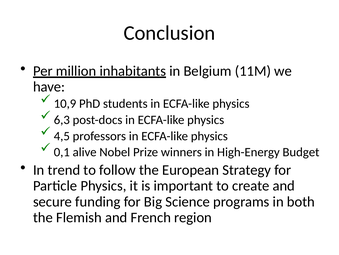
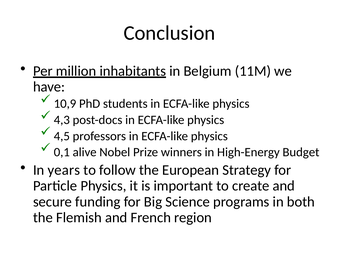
6,3: 6,3 -> 4,3
trend: trend -> years
